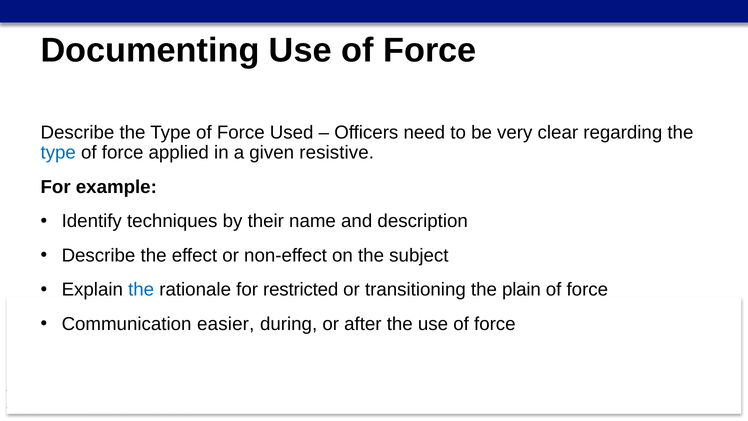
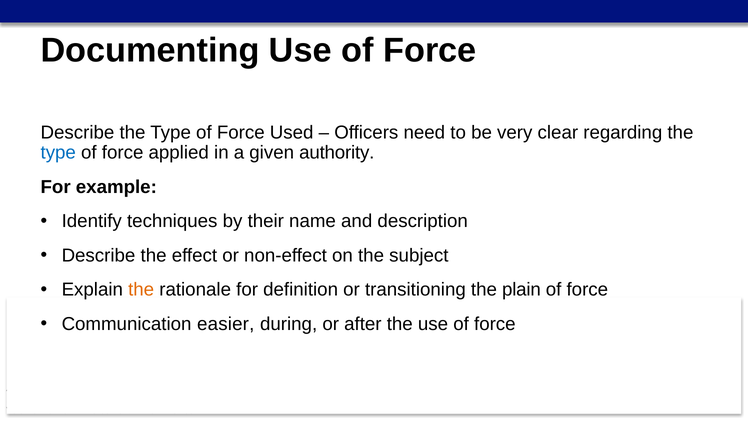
resistive: resistive -> authority
the at (141, 290) colour: blue -> orange
restricted: restricted -> definition
